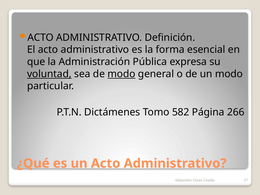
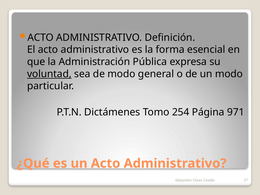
modo at (121, 74) underline: present -> none
582: 582 -> 254
266: 266 -> 971
